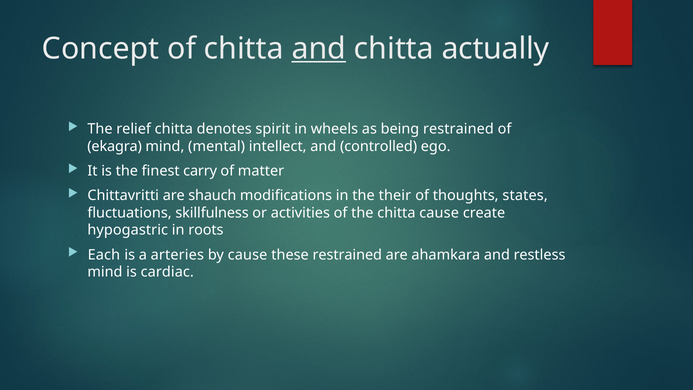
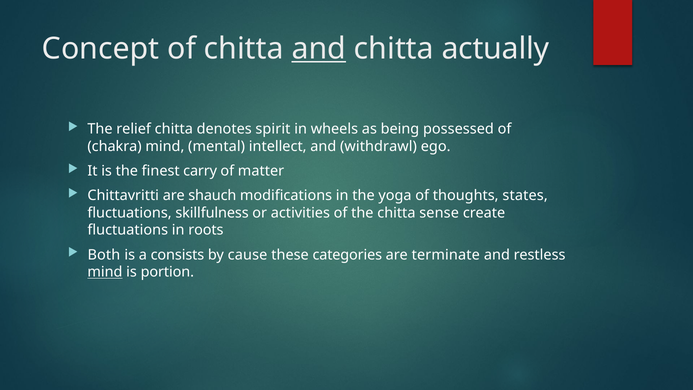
being restrained: restrained -> possessed
ekagra: ekagra -> chakra
controlled: controlled -> withdrawl
their: their -> yoga
chitta cause: cause -> sense
hypogastric at (128, 230): hypogastric -> fluctuations
Each: Each -> Both
arteries: arteries -> consists
these restrained: restrained -> categories
ahamkara: ahamkara -> terminate
mind at (105, 272) underline: none -> present
cardiac: cardiac -> portion
